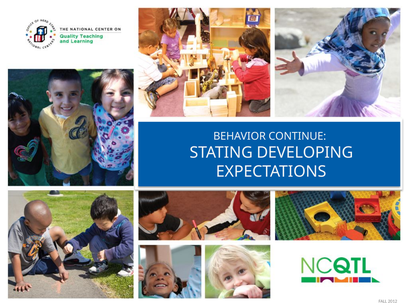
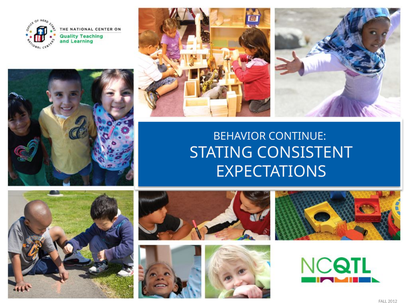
DEVELOPING: DEVELOPING -> CONSISTENT
